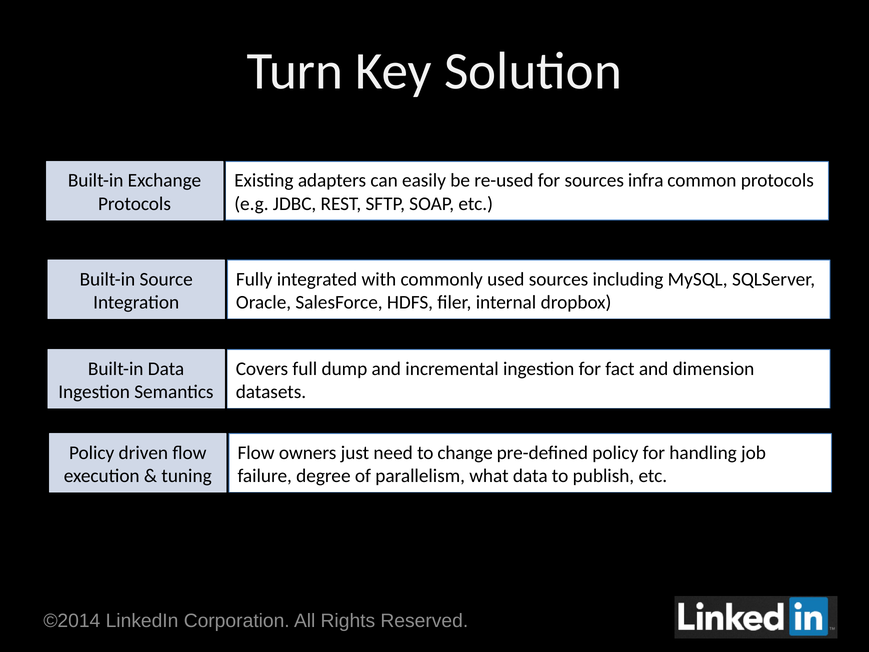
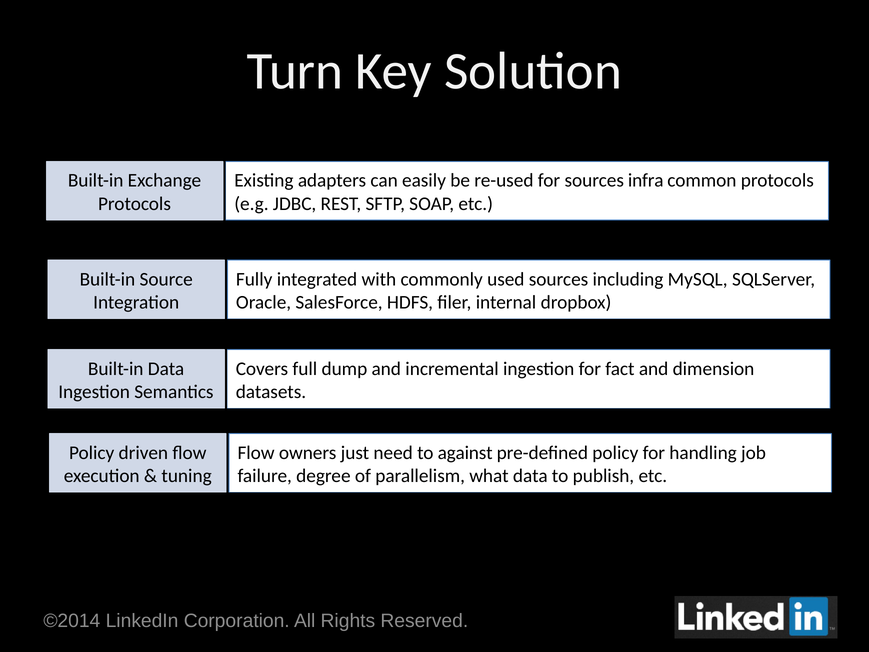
change: change -> against
